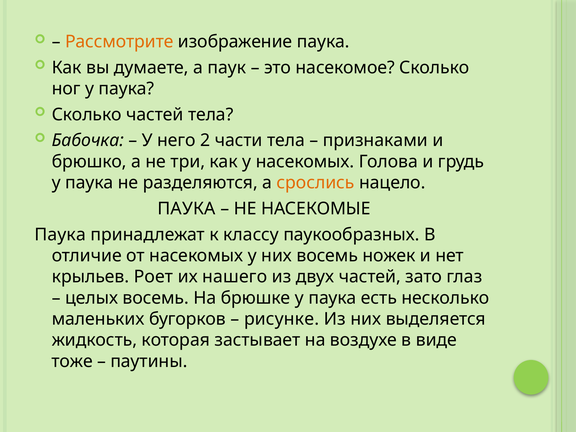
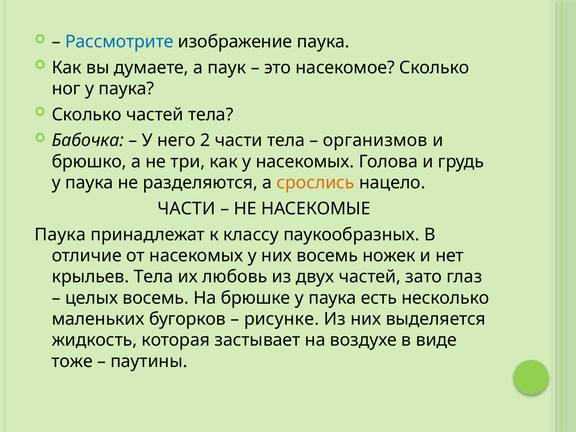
Рассмотрите colour: orange -> blue
признаками: признаками -> организмов
ПАУКА at (187, 209): ПАУКА -> ЧАСТИ
крыльев Роет: Роет -> Тела
нашего: нашего -> любовь
